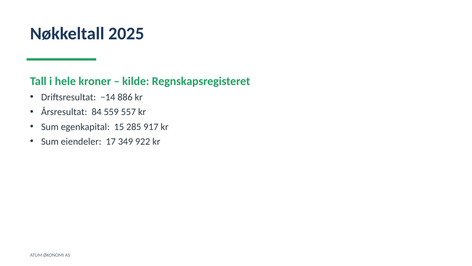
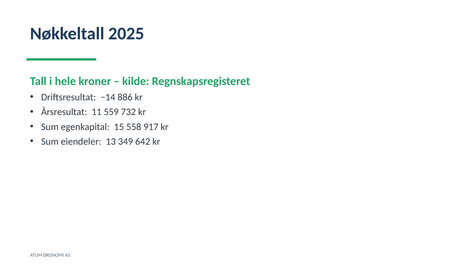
84: 84 -> 11
557: 557 -> 732
285: 285 -> 558
17: 17 -> 13
922: 922 -> 642
